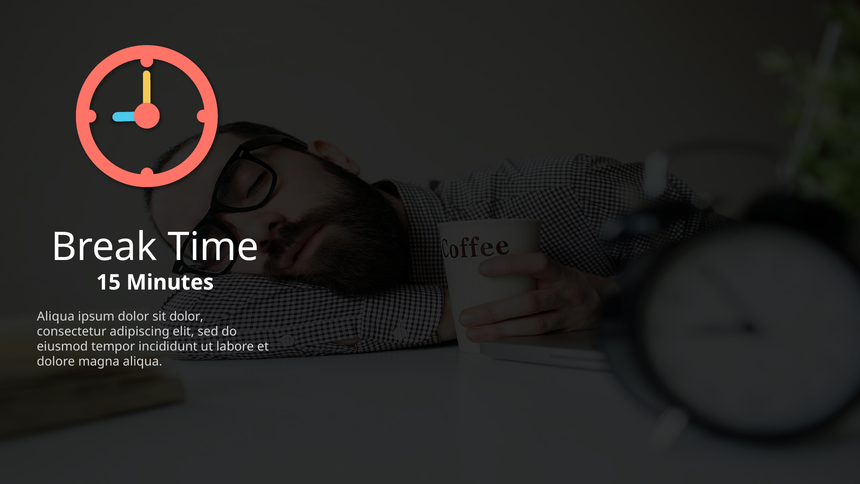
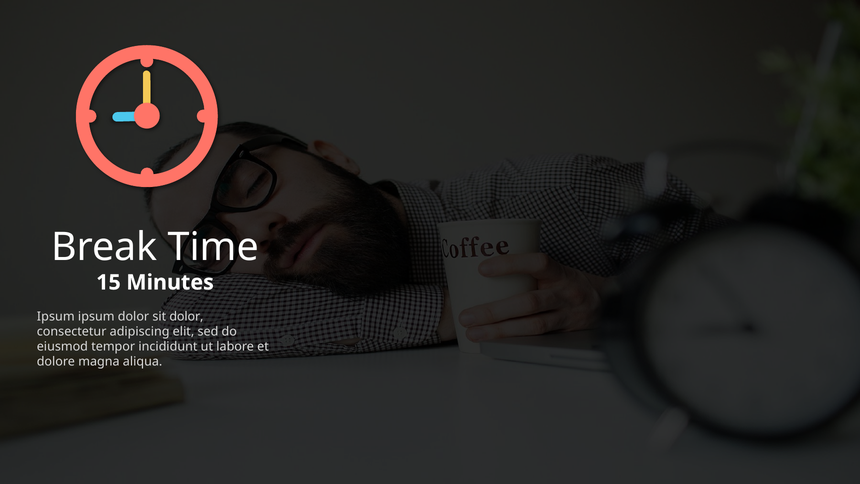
Aliqua at (56, 316): Aliqua -> Ipsum
